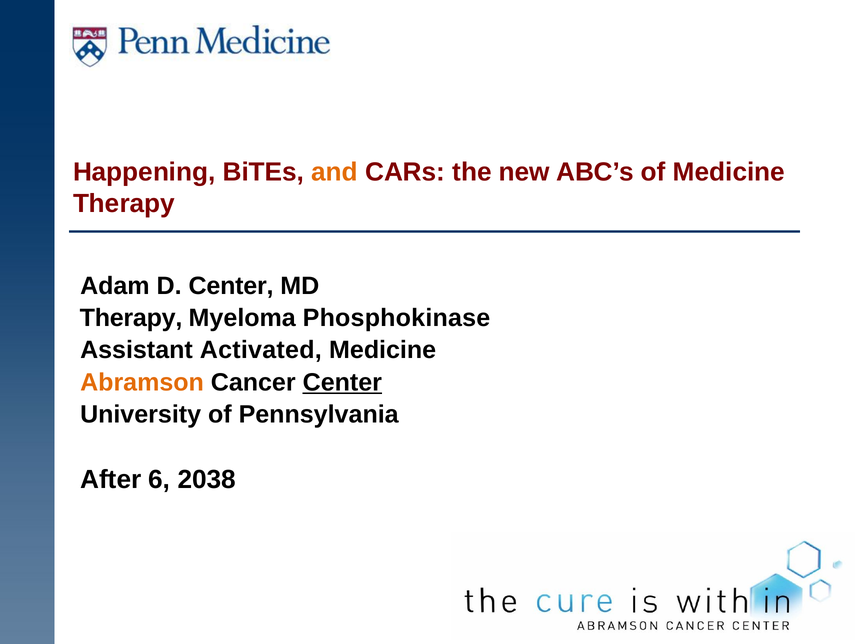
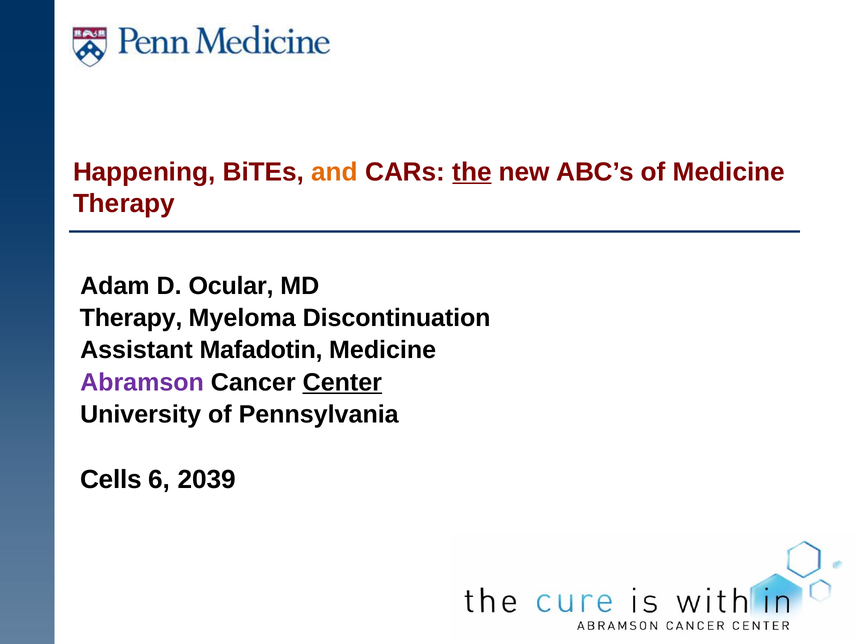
the underline: none -> present
D Center: Center -> Ocular
Phosphokinase: Phosphokinase -> Discontinuation
Activated: Activated -> Mafadotin
Abramson colour: orange -> purple
After: After -> Cells
2038: 2038 -> 2039
